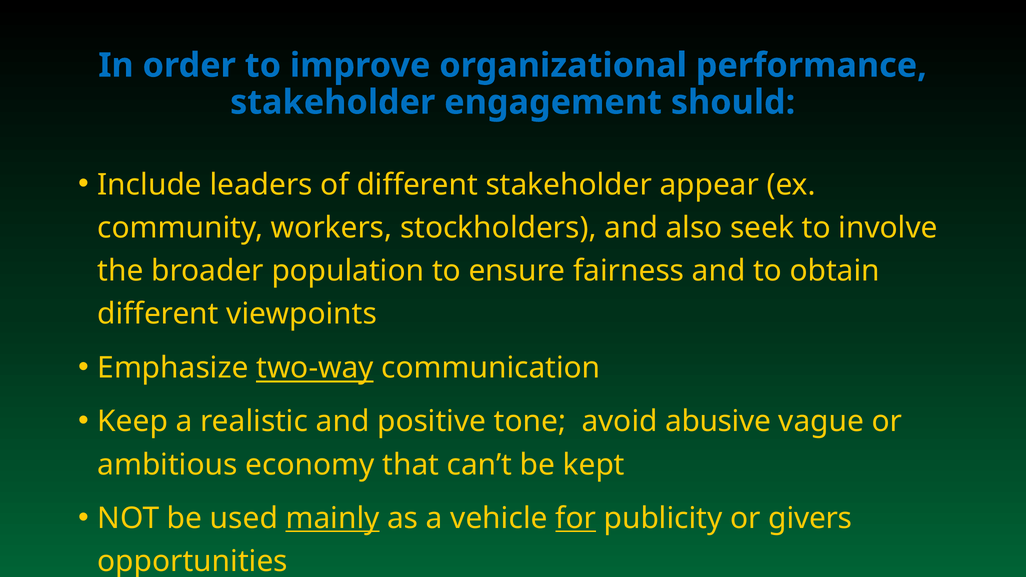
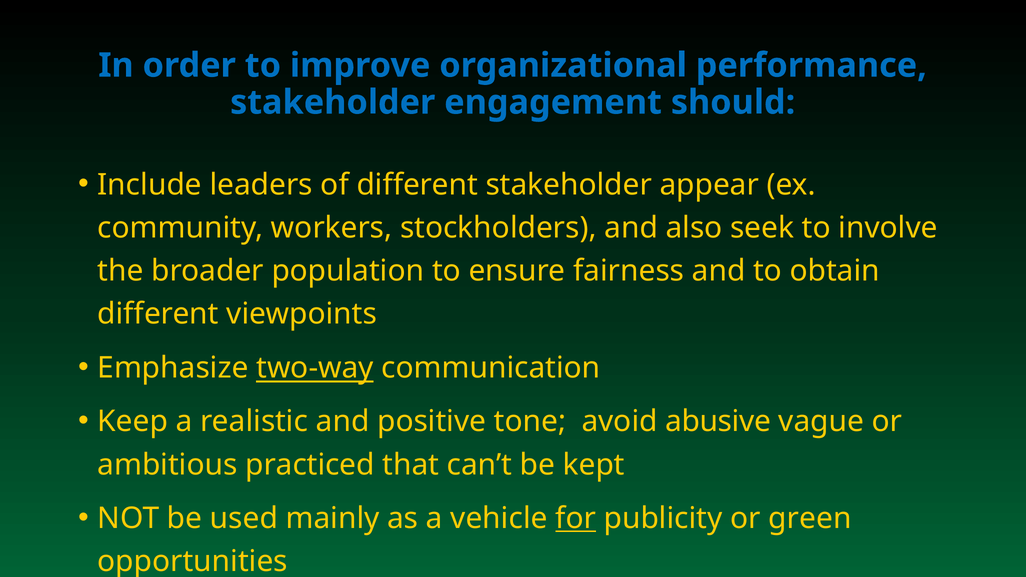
economy: economy -> practiced
mainly underline: present -> none
givers: givers -> green
